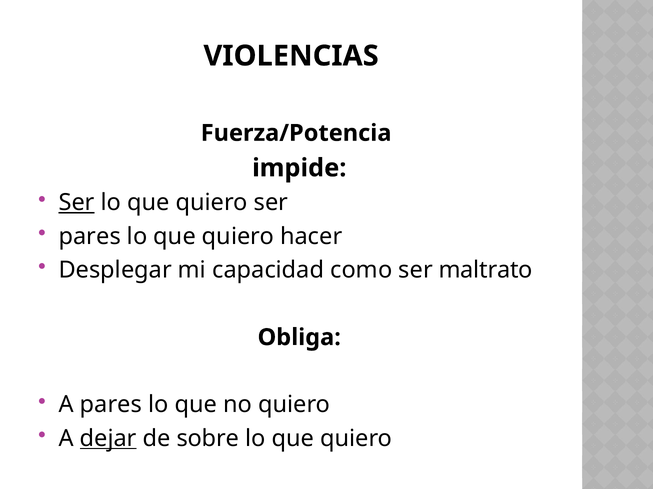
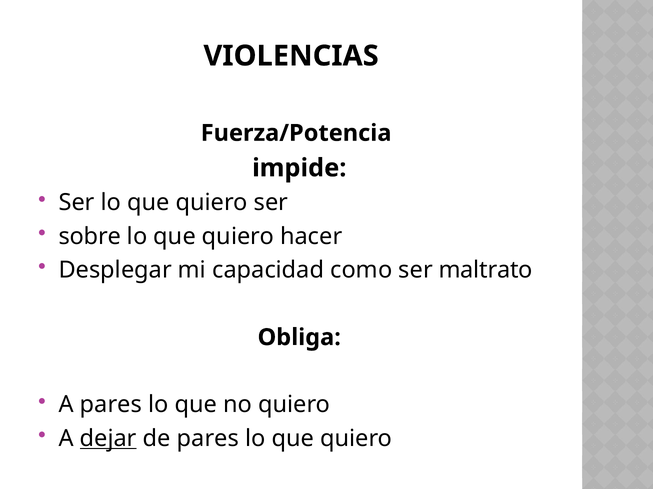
Ser at (77, 203) underline: present -> none
pares at (90, 237): pares -> sobre
de sobre: sobre -> pares
